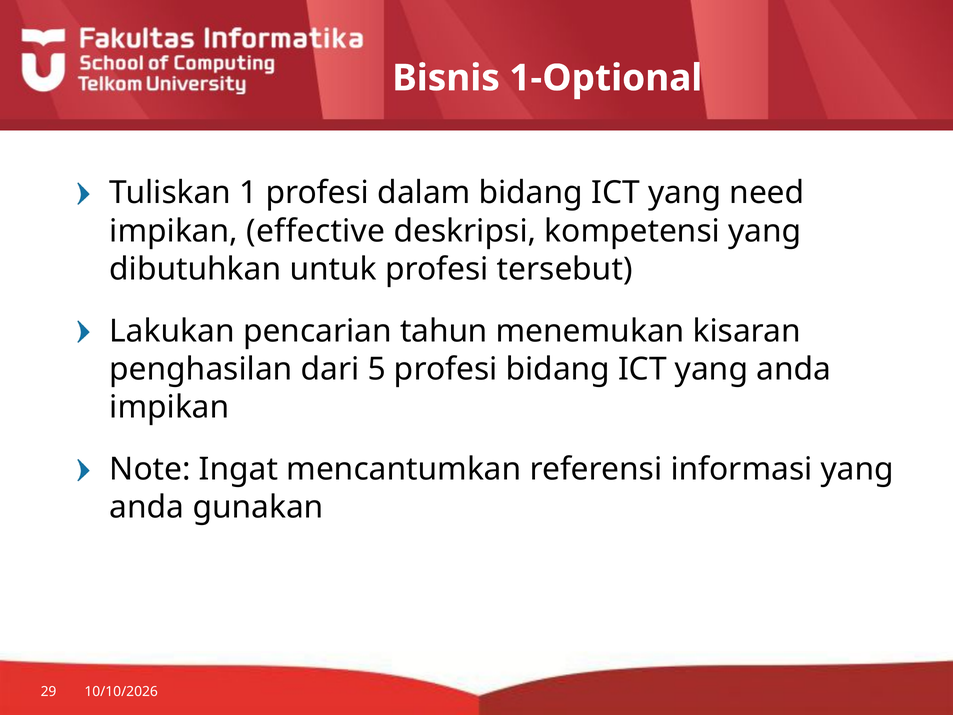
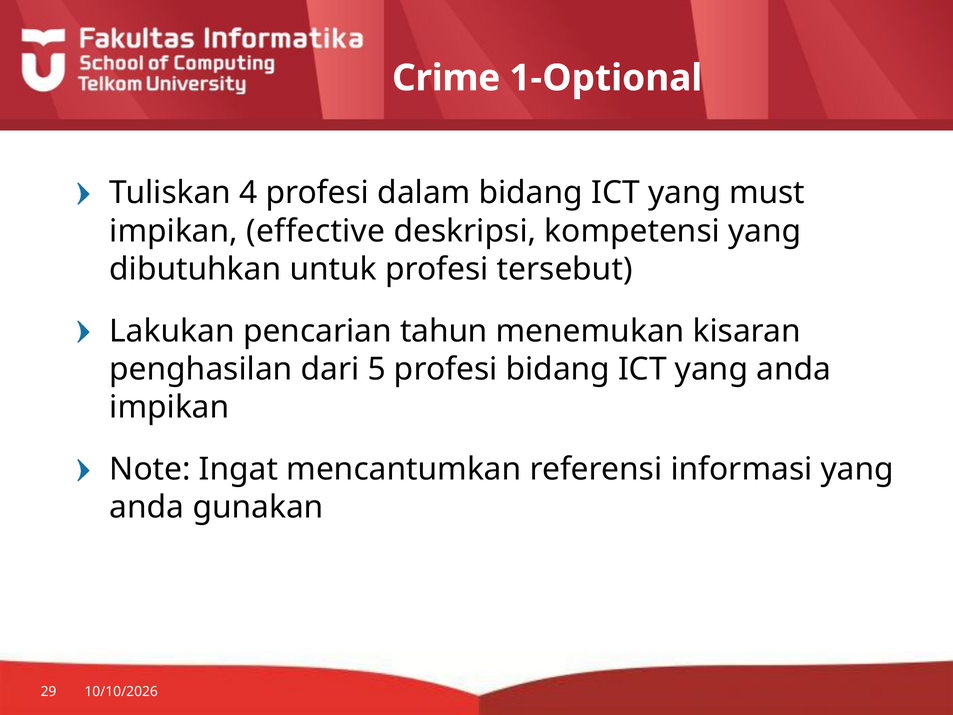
Bisnis: Bisnis -> Crime
1: 1 -> 4
need: need -> must
